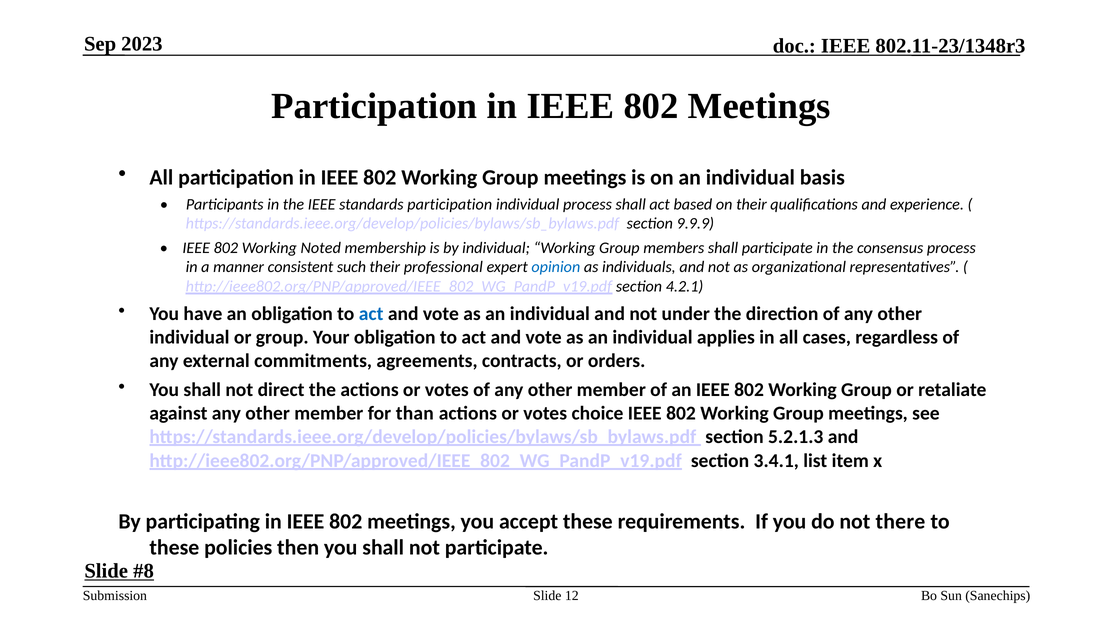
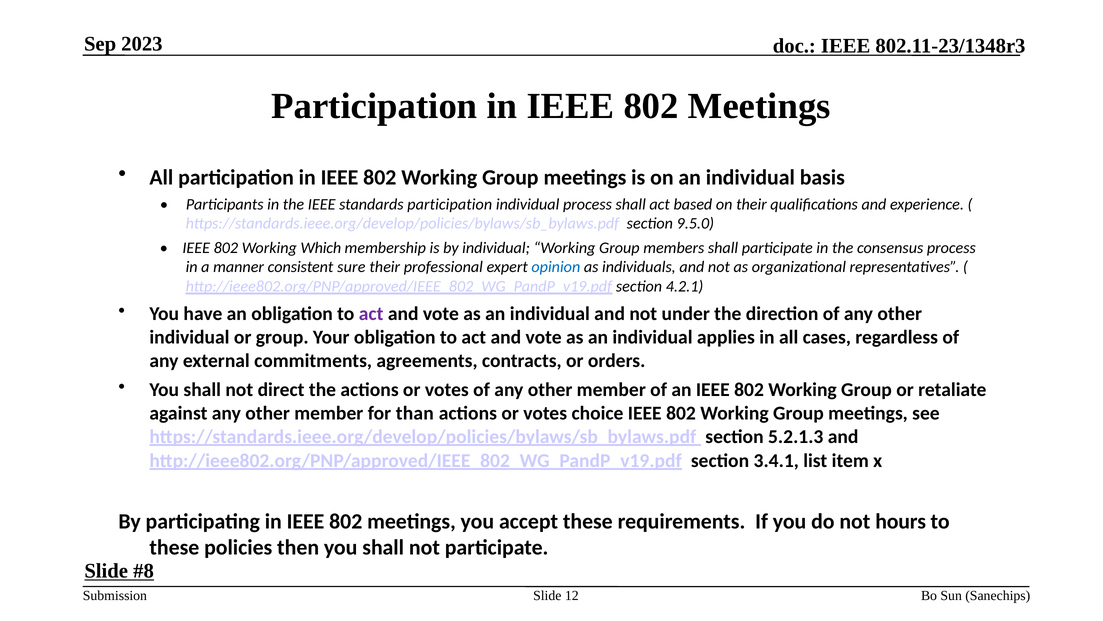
9.9.9: 9.9.9 -> 9.5.0
Noted: Noted -> Which
such: such -> sure
act at (371, 314) colour: blue -> purple
there: there -> hours
